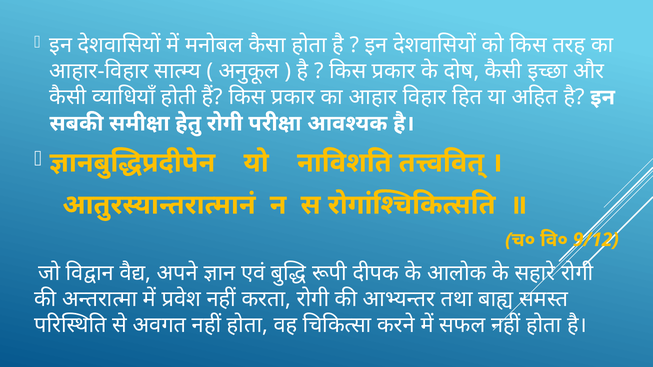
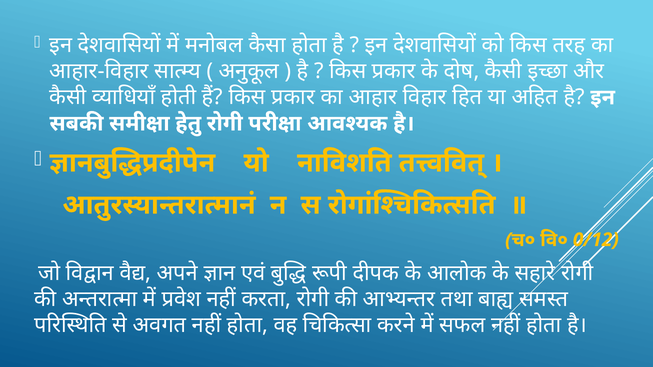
9/12: 9/12 -> 0/12
